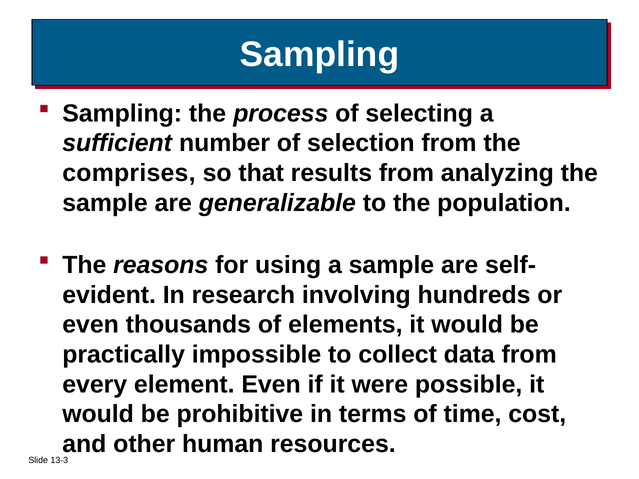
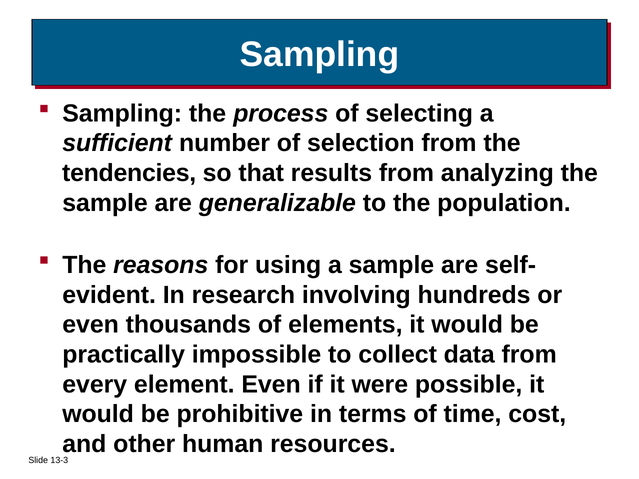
comprises: comprises -> tendencies
